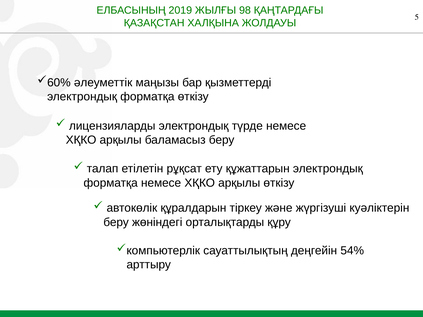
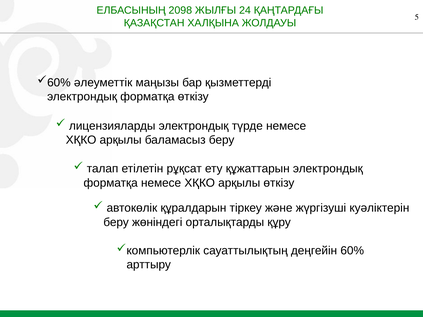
2019: 2019 -> 2098
98: 98 -> 24
54%: 54% -> 60%
